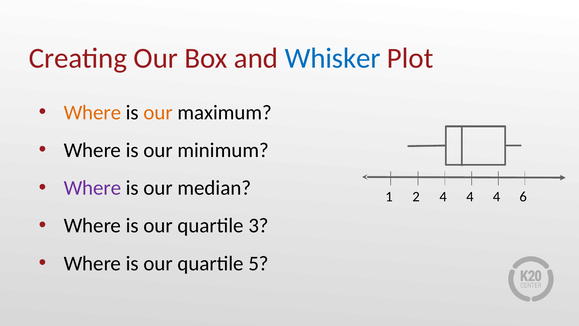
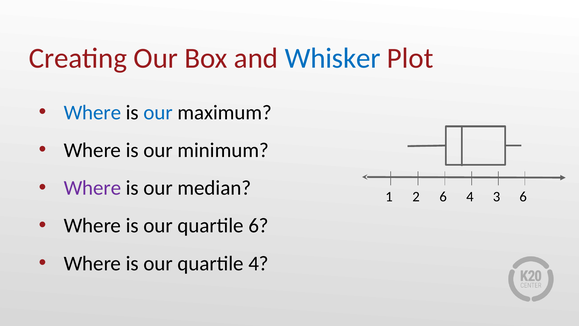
Where at (92, 112) colour: orange -> blue
our at (158, 112) colour: orange -> blue
2 4: 4 -> 6
4 at (497, 196): 4 -> 3
quartile 3: 3 -> 6
quartile 5: 5 -> 4
